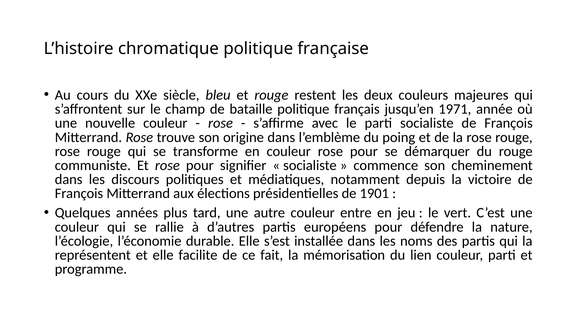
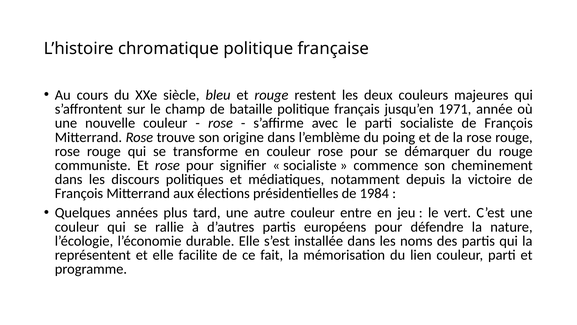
1901: 1901 -> 1984
